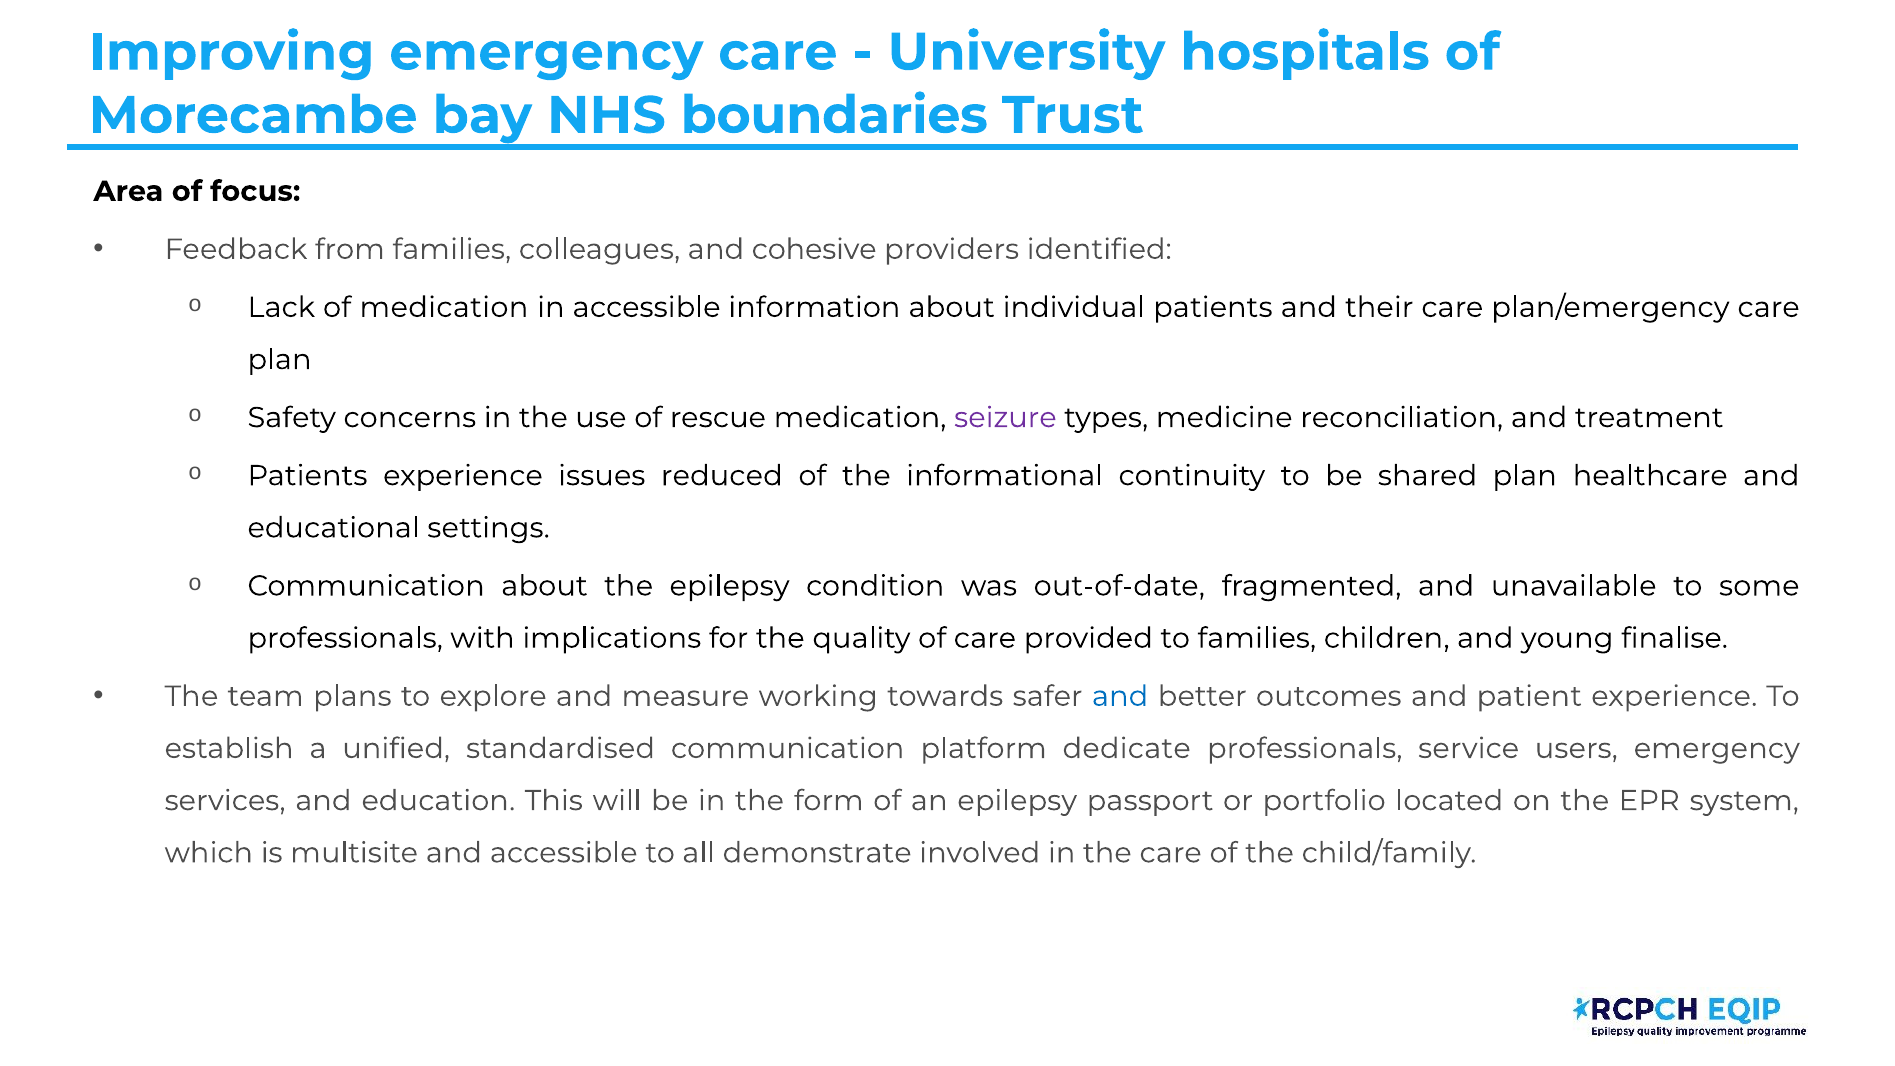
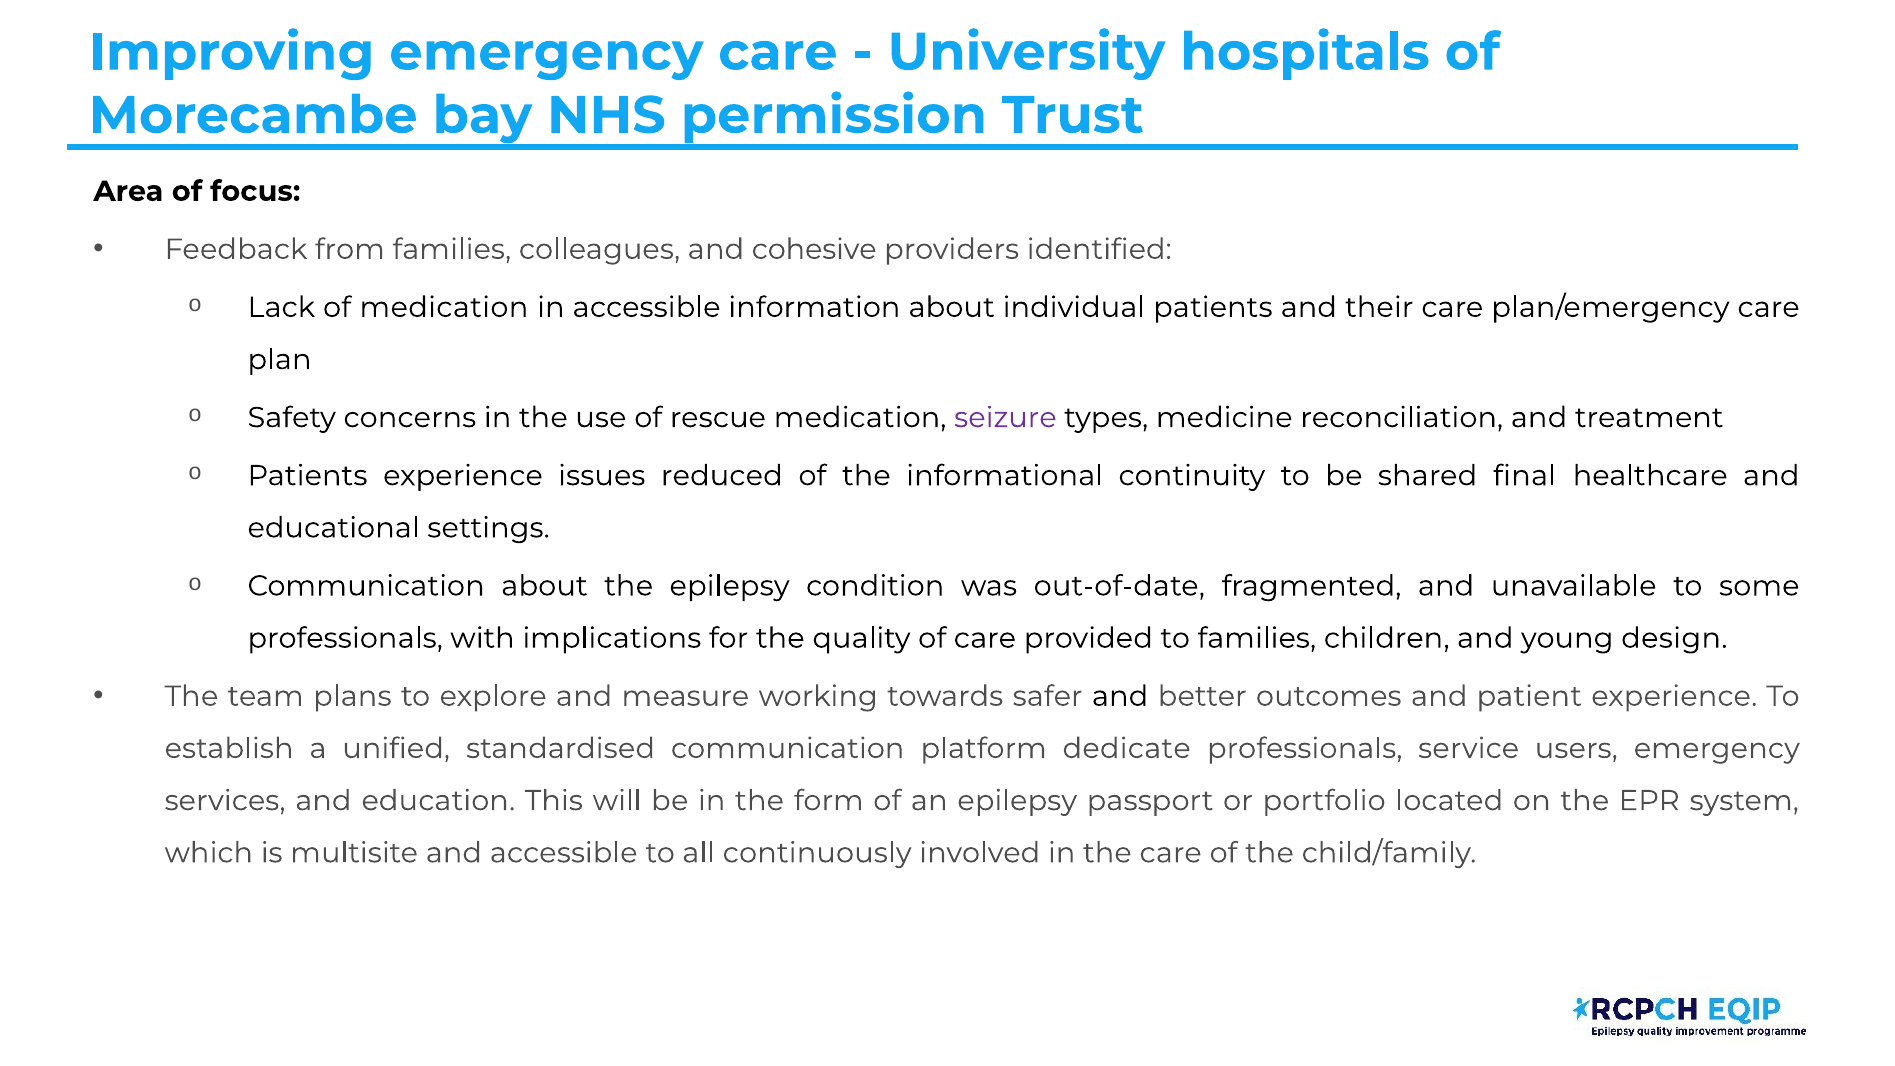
boundaries: boundaries -> permission
shared plan: plan -> final
finalise: finalise -> design
and at (1120, 696) colour: blue -> black
demonstrate: demonstrate -> continuously
